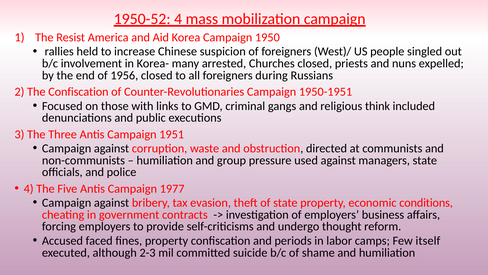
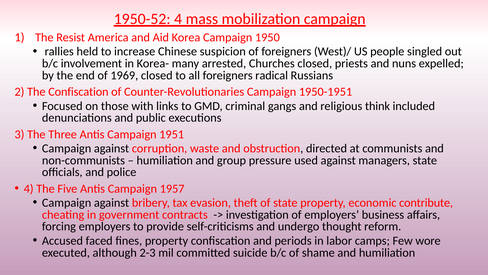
1956: 1956 -> 1969
during: during -> radical
1977: 1977 -> 1957
conditions: conditions -> contribute
itself: itself -> wore
